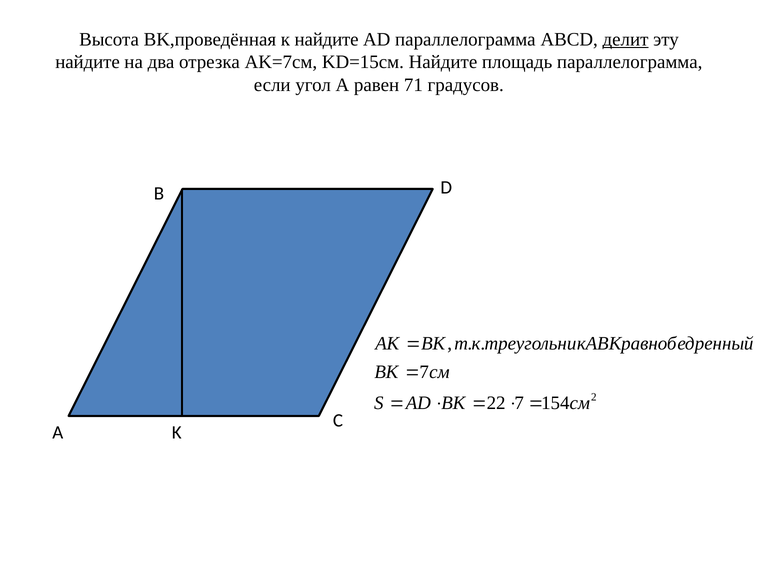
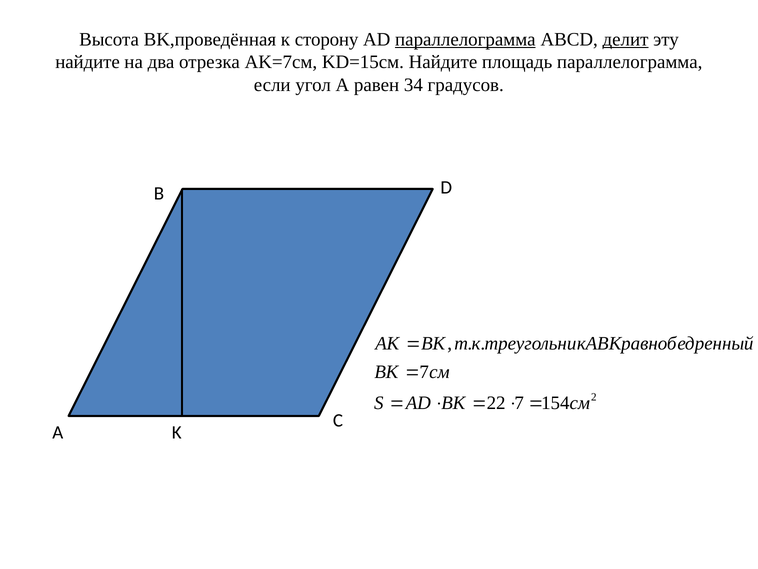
к найдите: найдите -> сторону
параллелограмма at (465, 39) underline: none -> present
71: 71 -> 34
